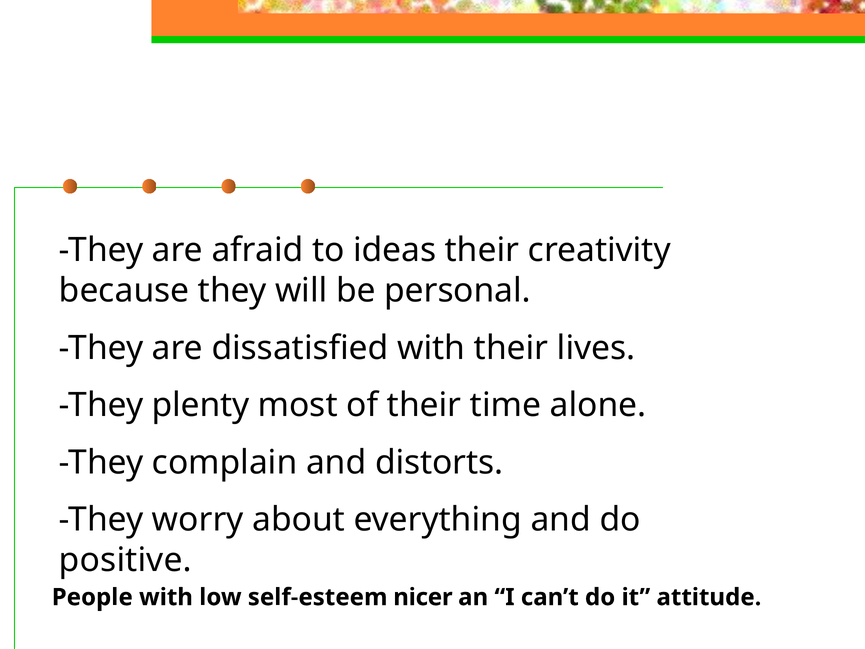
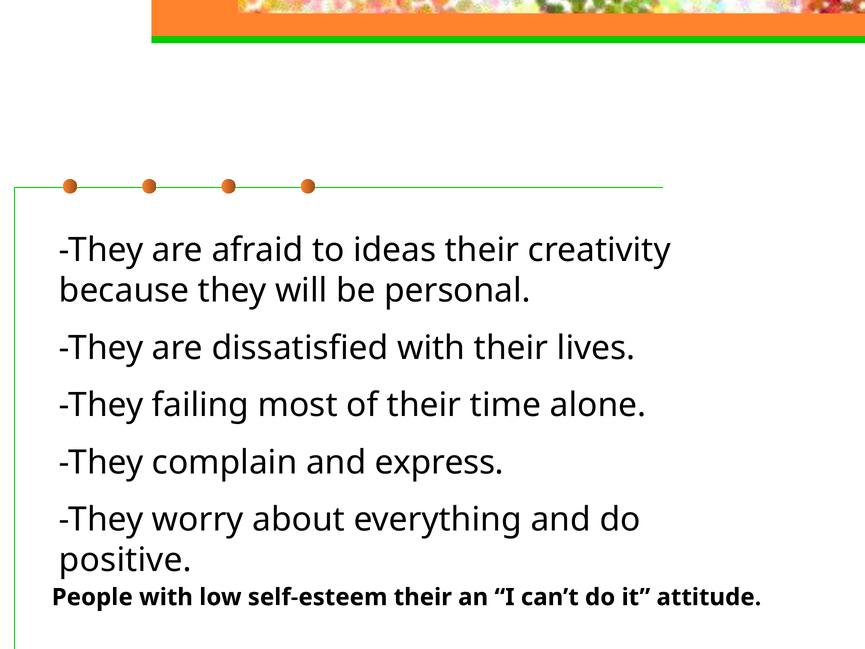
plenty: plenty -> failing
distorts: distorts -> express
self-esteem nicer: nicer -> their
